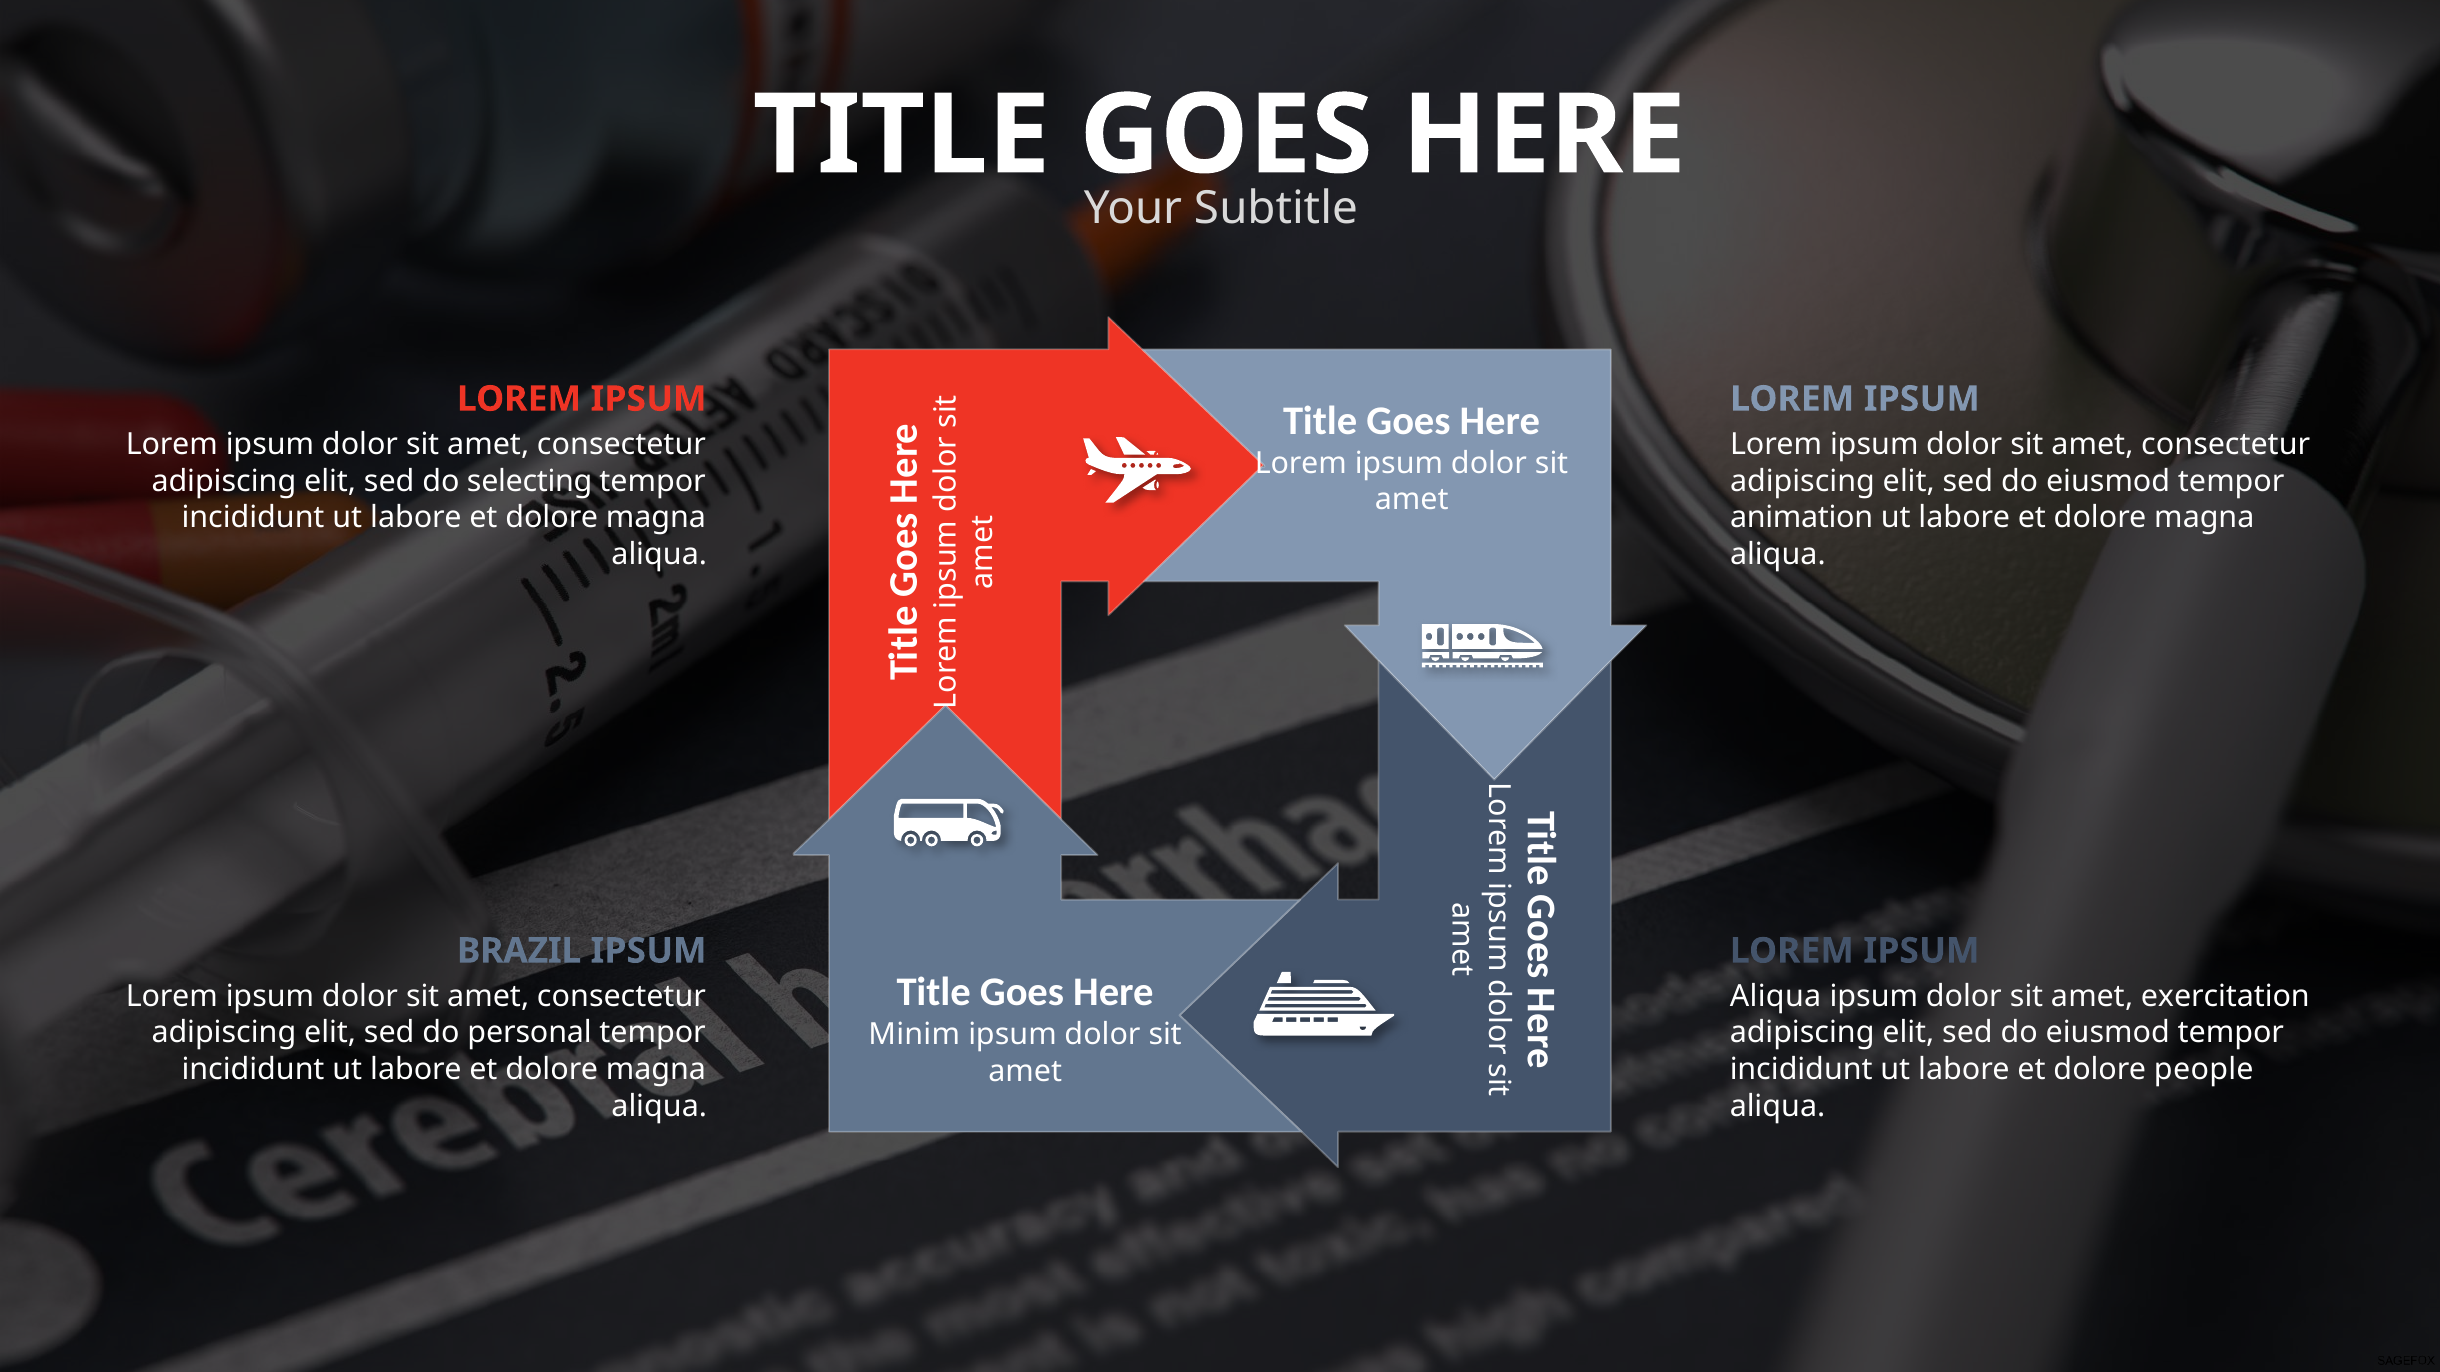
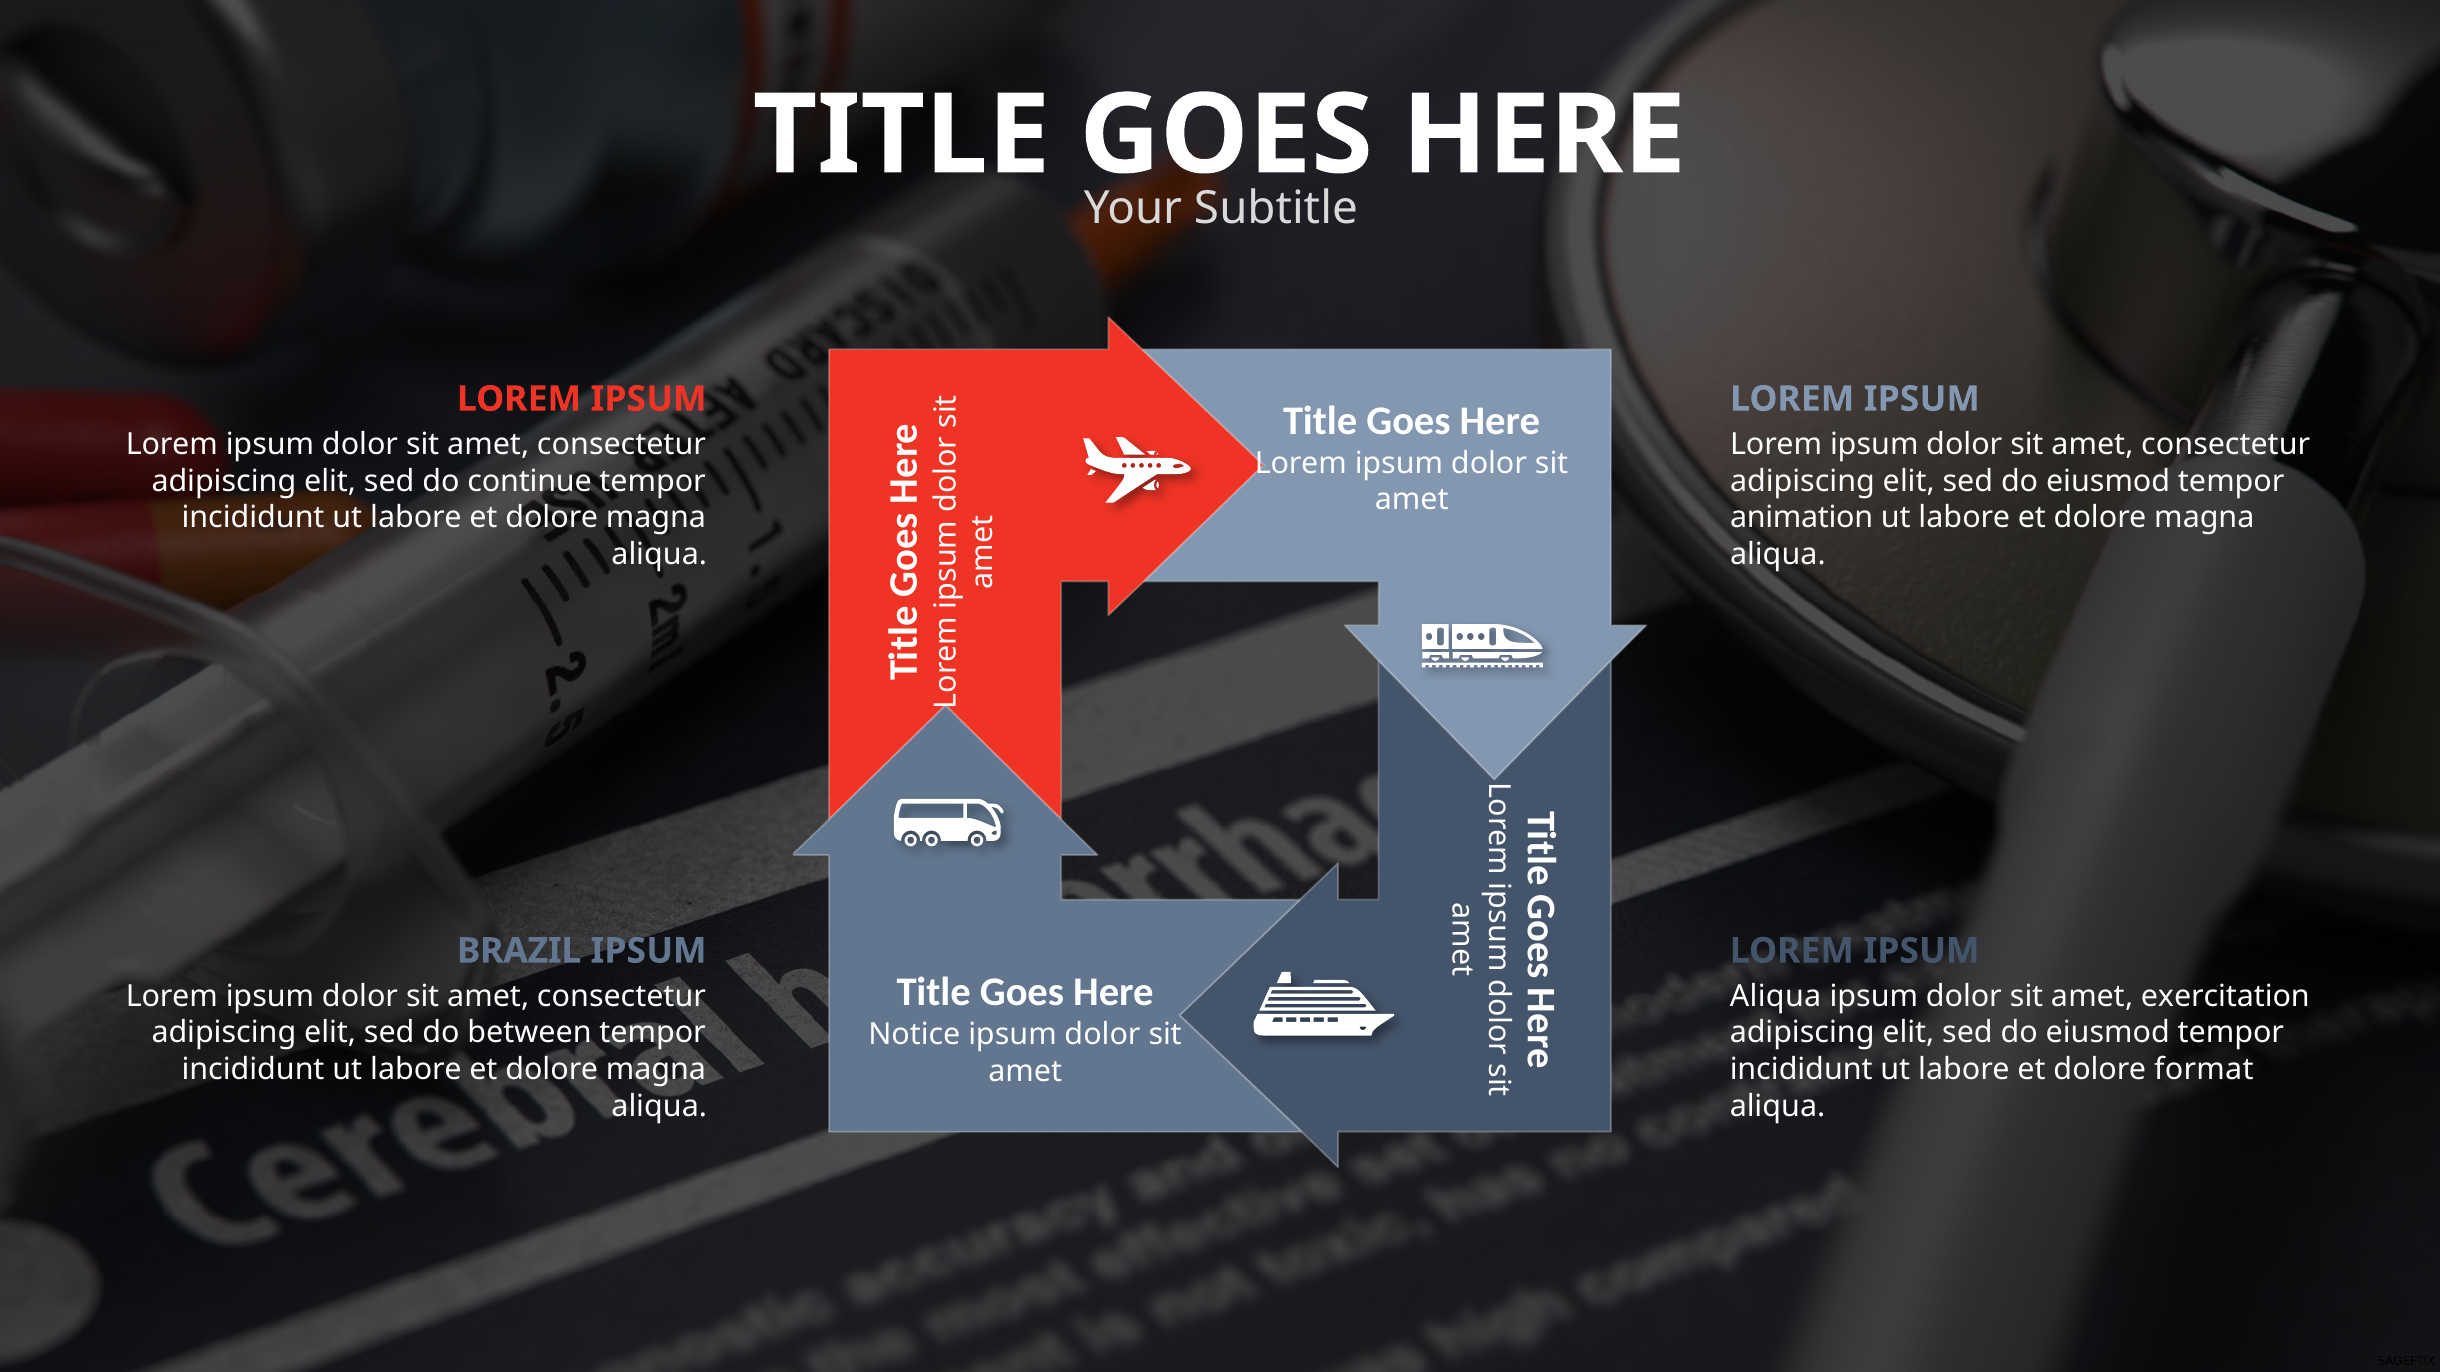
selecting: selecting -> continue
personal: personal -> between
Minim: Minim -> Notice
people: people -> format
